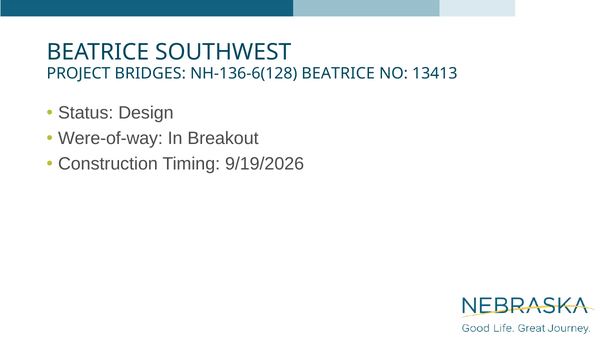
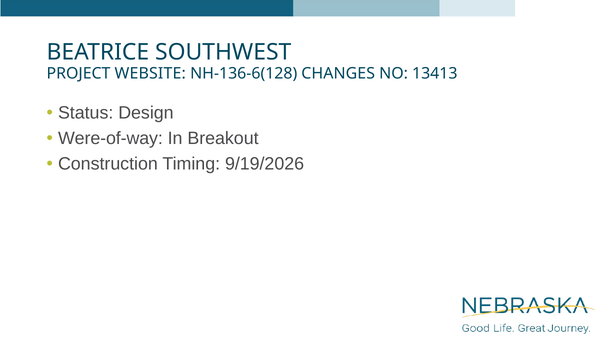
BRIDGES: BRIDGES -> WEBSITE
NH-136-6(128 BEATRICE: BEATRICE -> CHANGES
